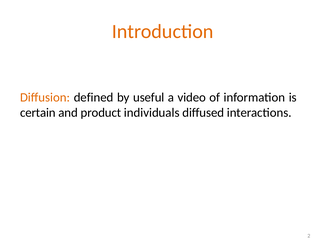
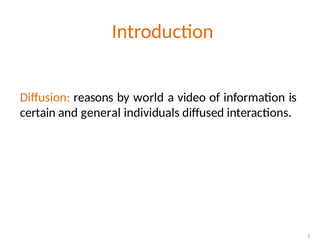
defined: defined -> reasons
useful: useful -> world
product: product -> general
